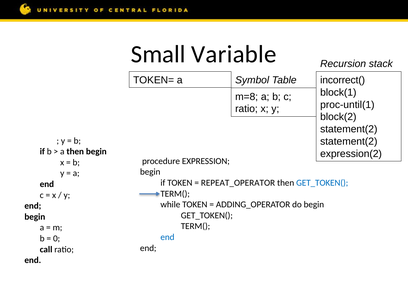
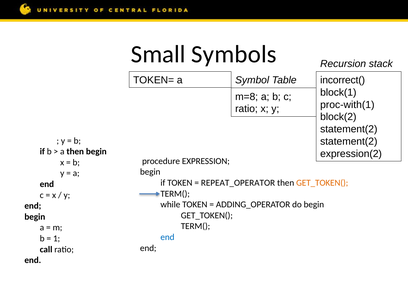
Variable: Variable -> Symbols
proc-until(1: proc-until(1 -> proc-with(1
GET_TOKEN( at (322, 183) colour: blue -> orange
0: 0 -> 1
